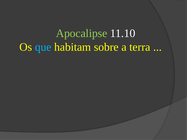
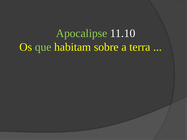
que colour: light blue -> light green
